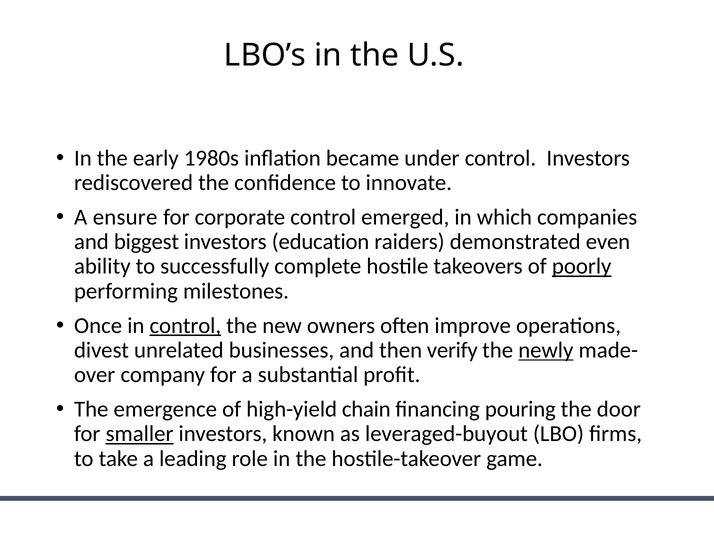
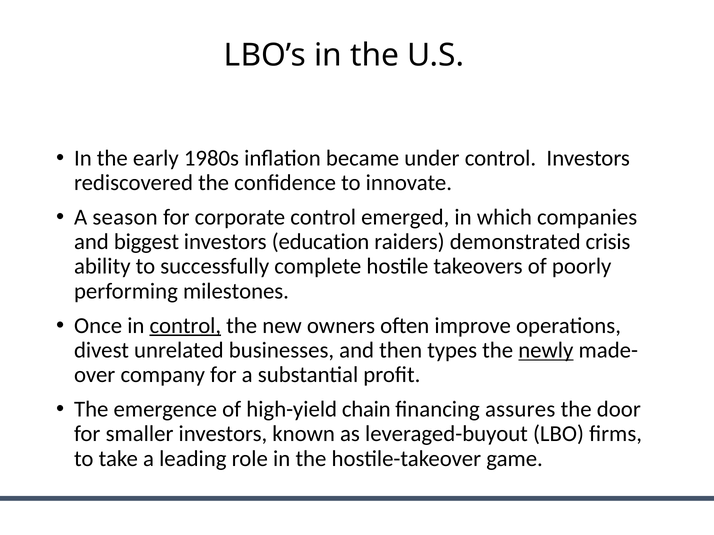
ensure: ensure -> season
even: even -> crisis
poorly underline: present -> none
verify: verify -> types
pouring: pouring -> assures
smaller underline: present -> none
